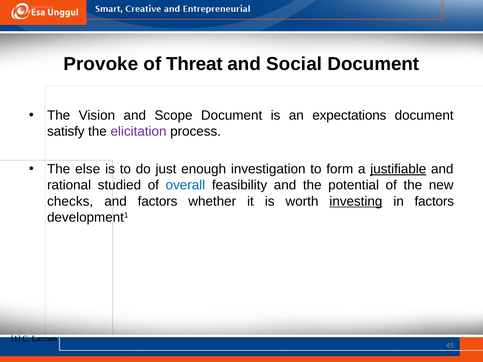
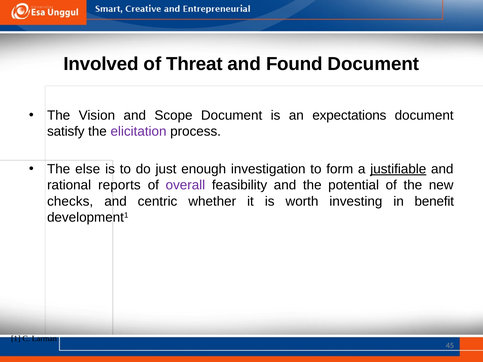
Provoke: Provoke -> Involved
Social: Social -> Found
studied: studied -> reports
overall colour: blue -> purple
and factors: factors -> centric
investing underline: present -> none
in factors: factors -> benefit
